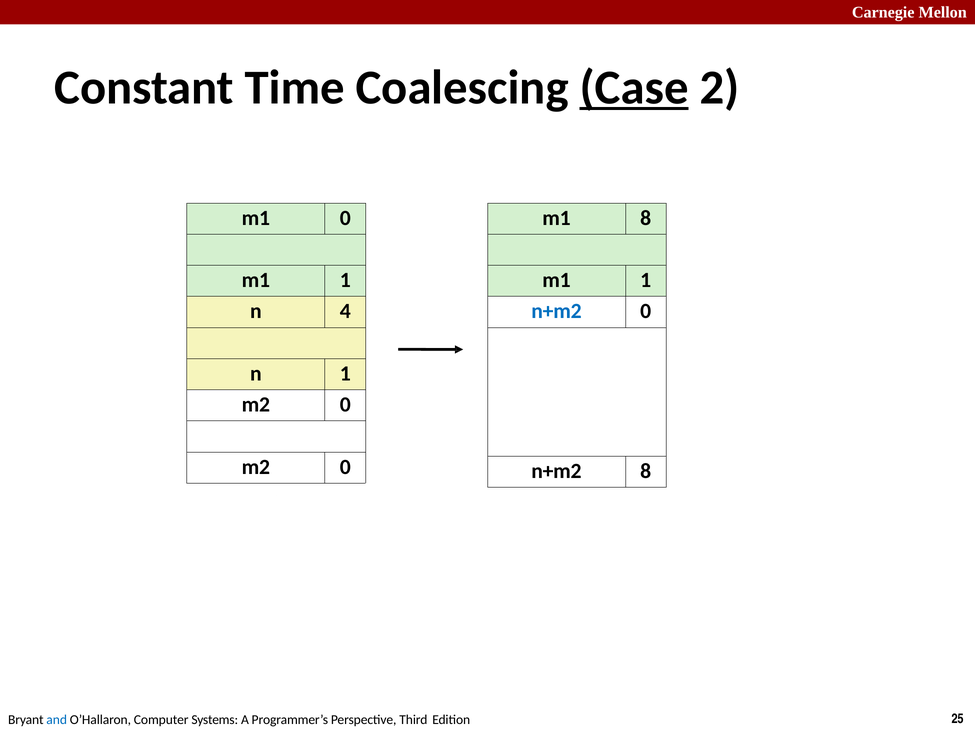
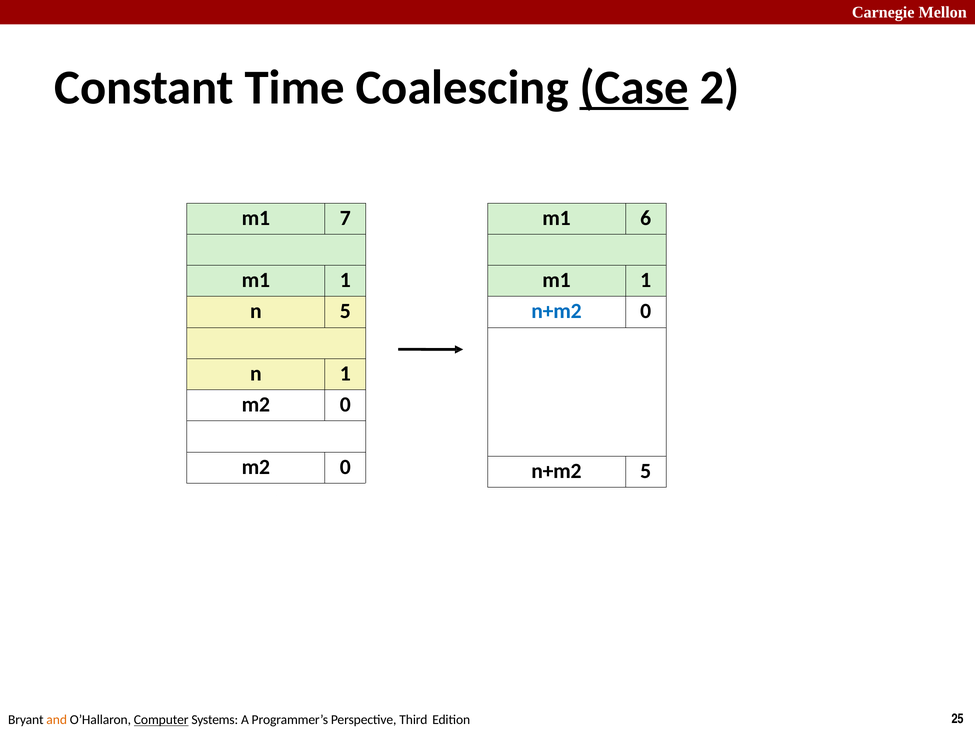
m1 0: 0 -> 7
m1 8: 8 -> 6
n 4: 4 -> 5
n+m2 8: 8 -> 5
and colour: blue -> orange
Computer underline: none -> present
